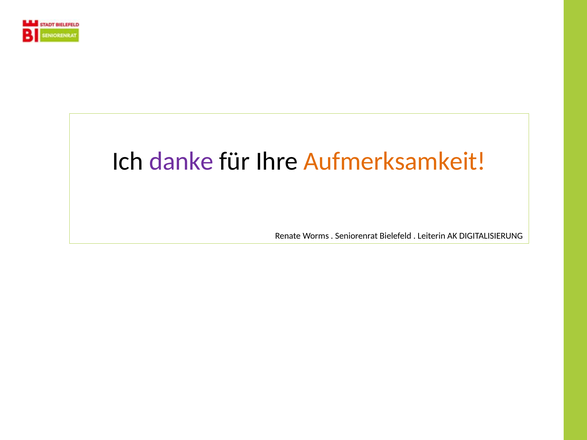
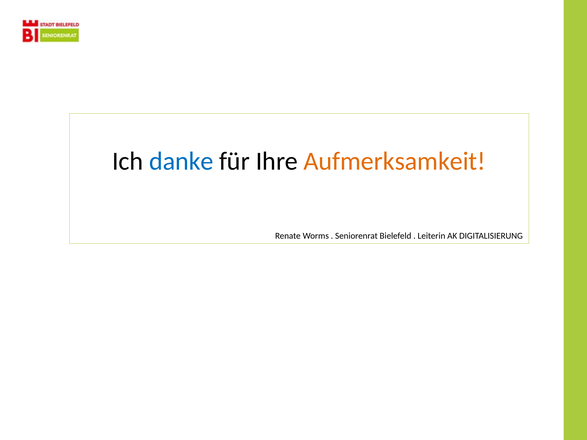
danke colour: purple -> blue
